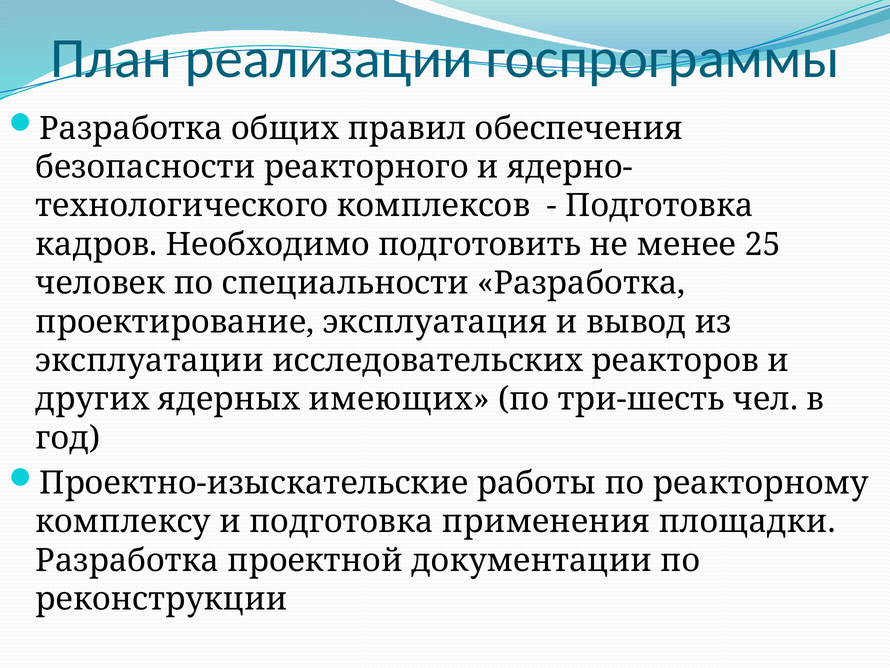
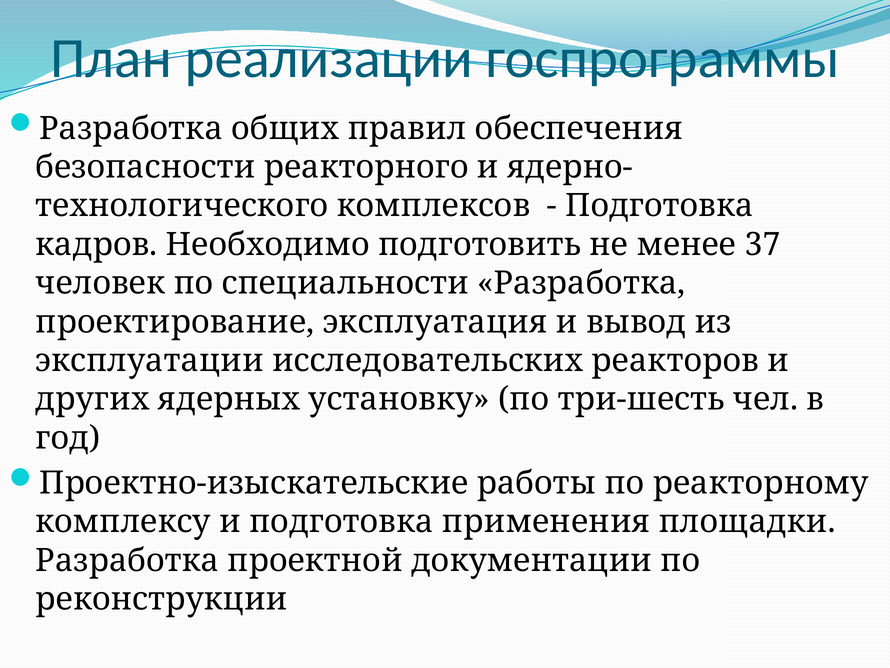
25: 25 -> 37
имеющих: имеющих -> установку
